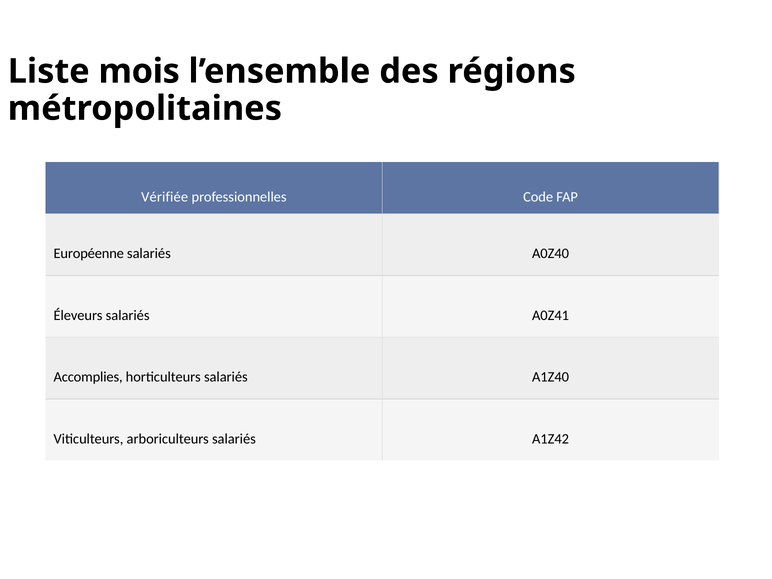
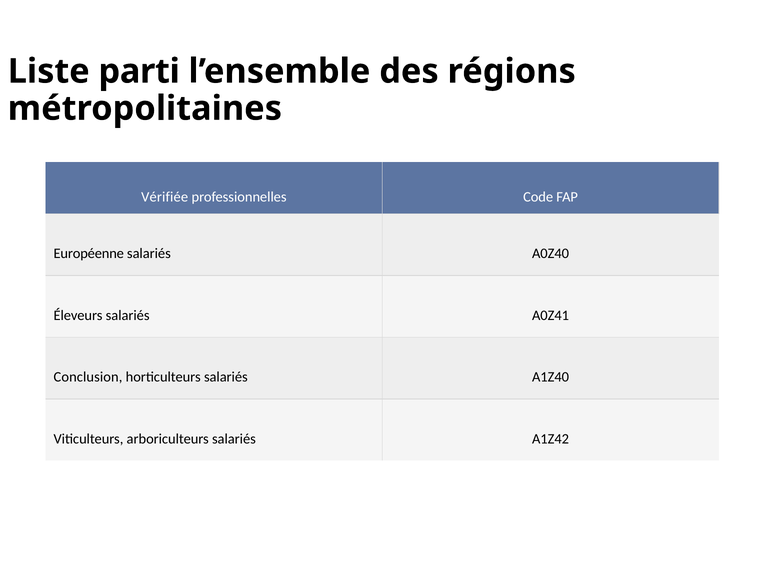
mois: mois -> parti
Accomplies: Accomplies -> Conclusion
